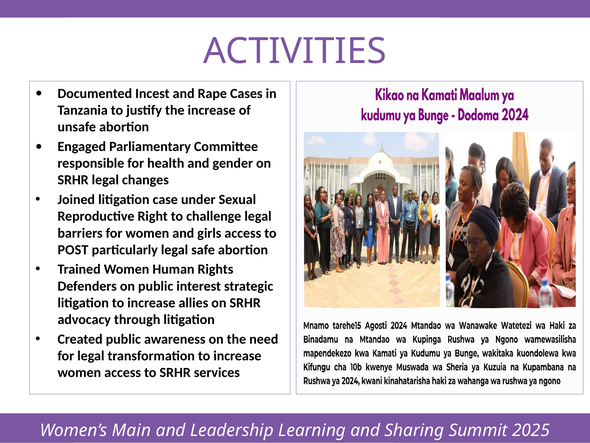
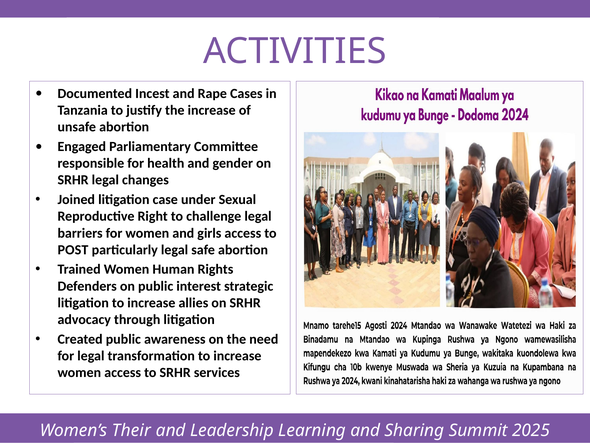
Main: Main -> Their
